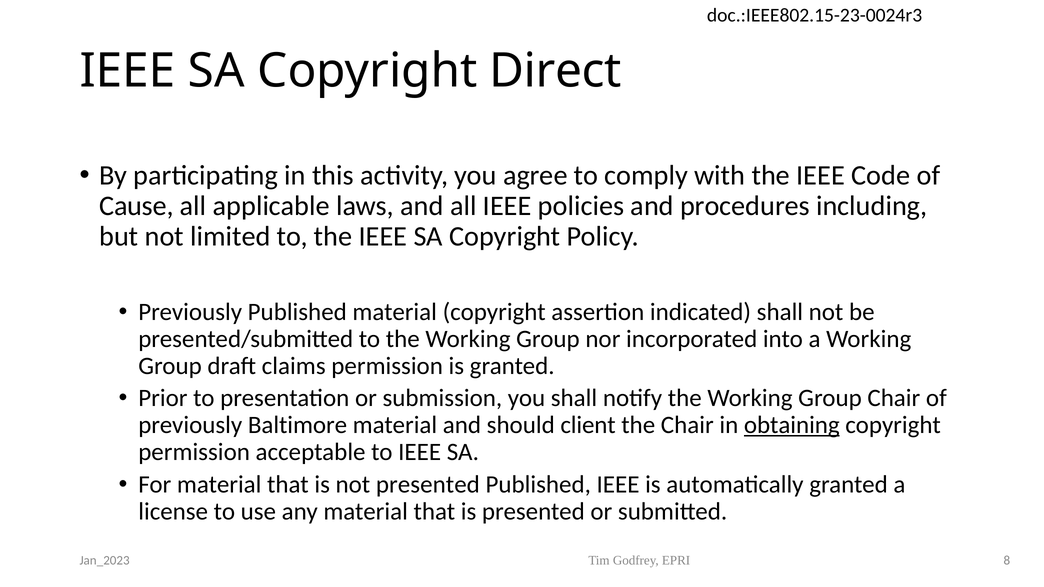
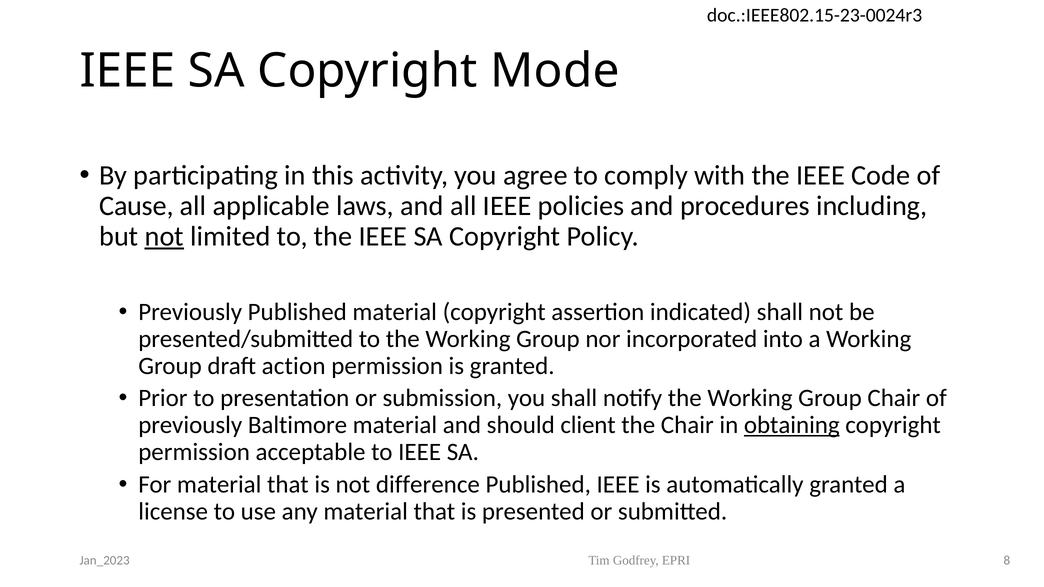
Direct: Direct -> Mode
not at (164, 236) underline: none -> present
claims: claims -> action
not presented: presented -> difference
